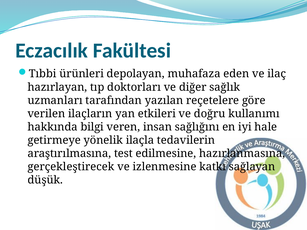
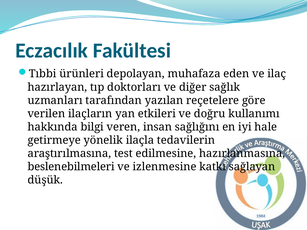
gerçekleştirecek: gerçekleştirecek -> beslenebilmeleri
